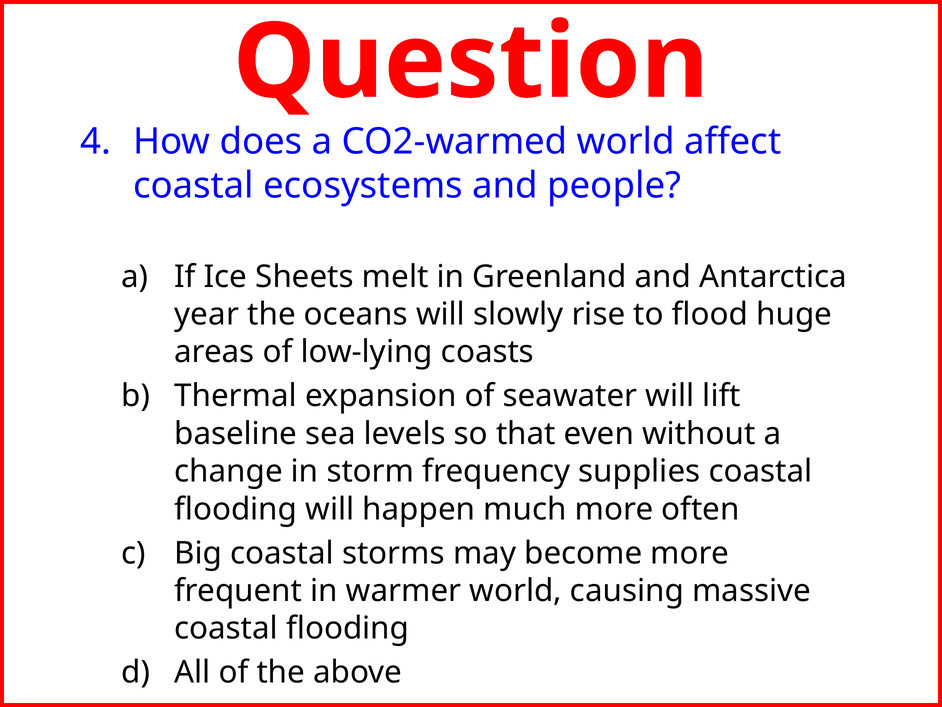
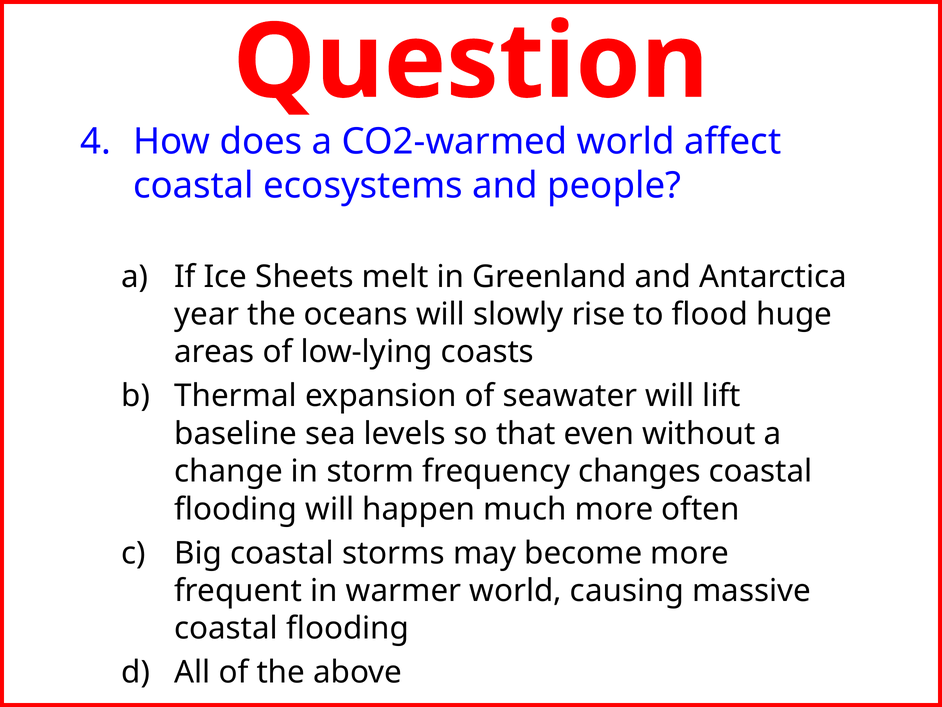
supplies: supplies -> changes
